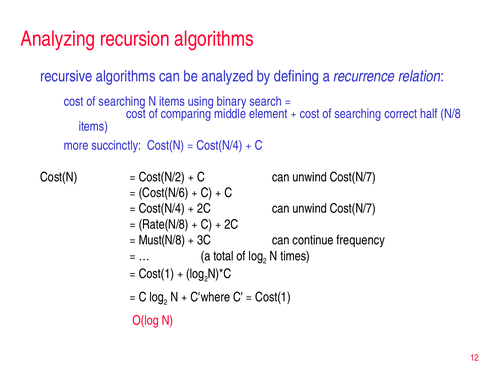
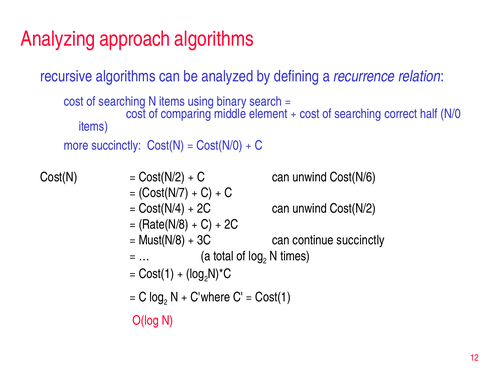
recursion: recursion -> approach
N/8: N/8 -> N/0
Cost(N/4 at (219, 145): Cost(N/4 -> Cost(N/0
C can unwind Cost(N/7: Cost(N/7 -> Cost(N/6
Cost(N/6: Cost(N/6 -> Cost(N/7
2C can unwind Cost(N/7: Cost(N/7 -> Cost(N/2
continue frequency: frequency -> succinctly
